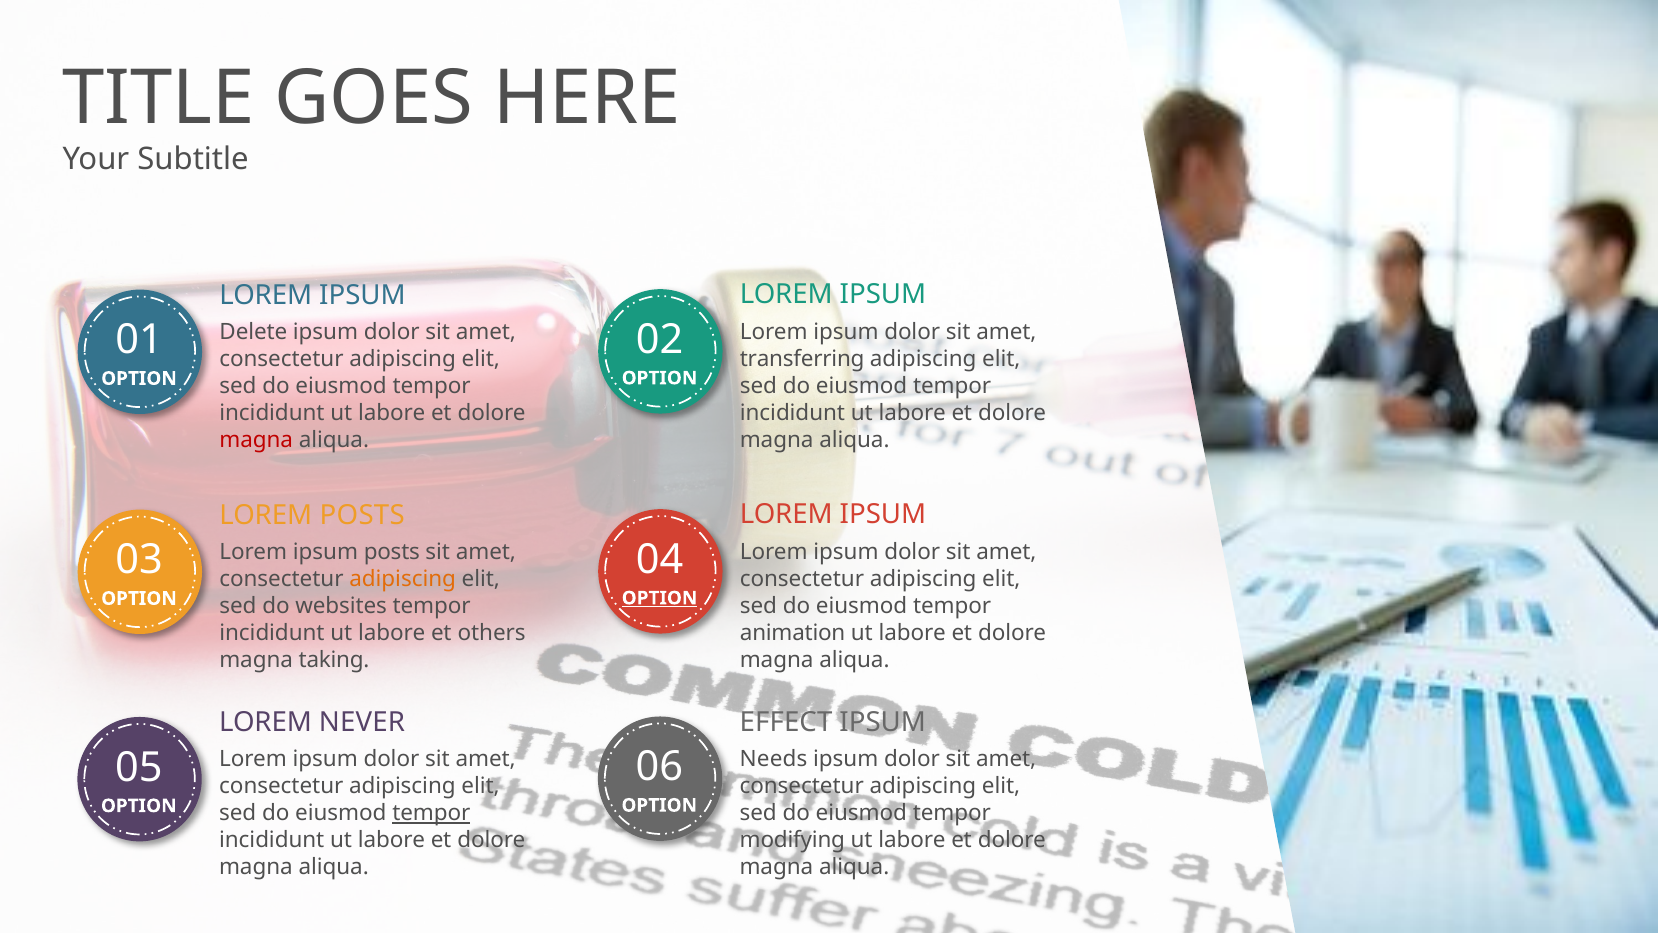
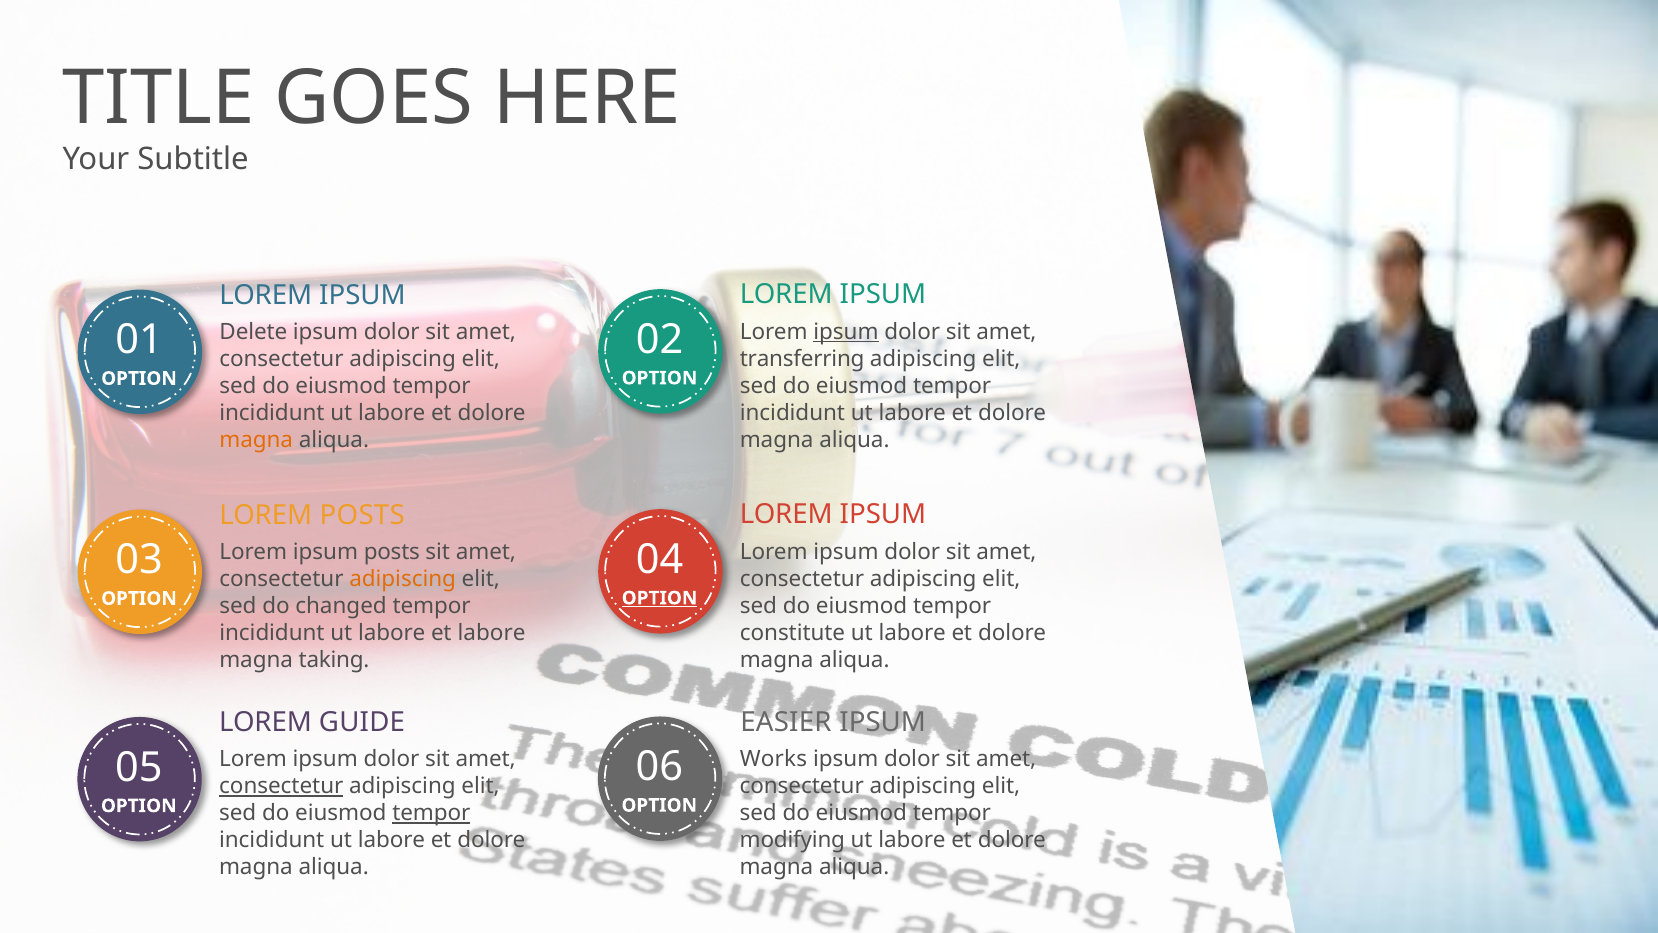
ipsum at (846, 332) underline: none -> present
magna at (256, 440) colour: red -> orange
websites: websites -> changed
animation: animation -> constitute
et others: others -> labore
EFFECT: EFFECT -> EASIER
NEVER: NEVER -> GUIDE
Needs: Needs -> Works
consectetur at (281, 786) underline: none -> present
